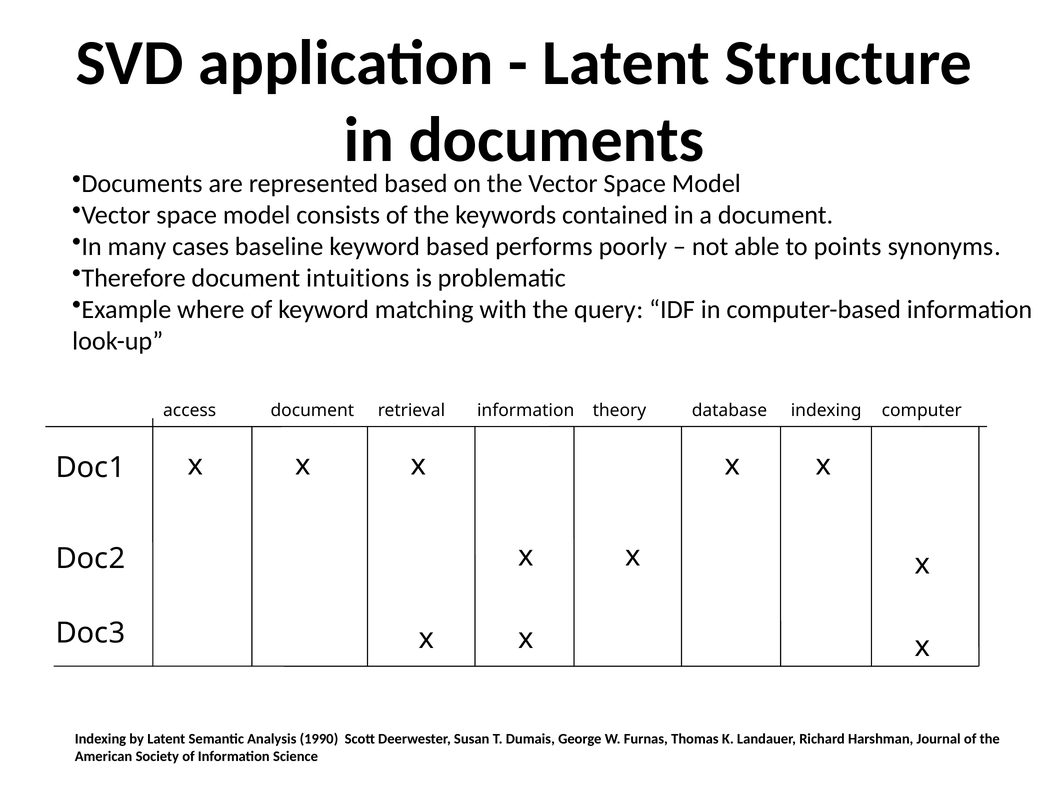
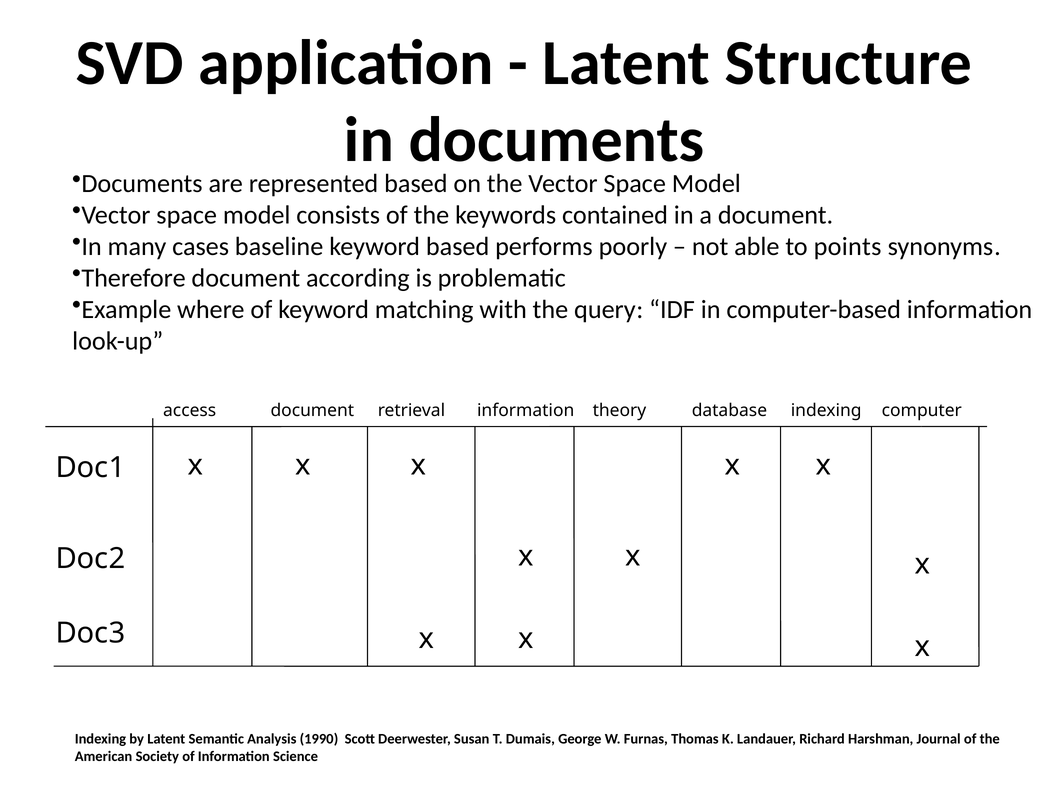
intuitions: intuitions -> according
